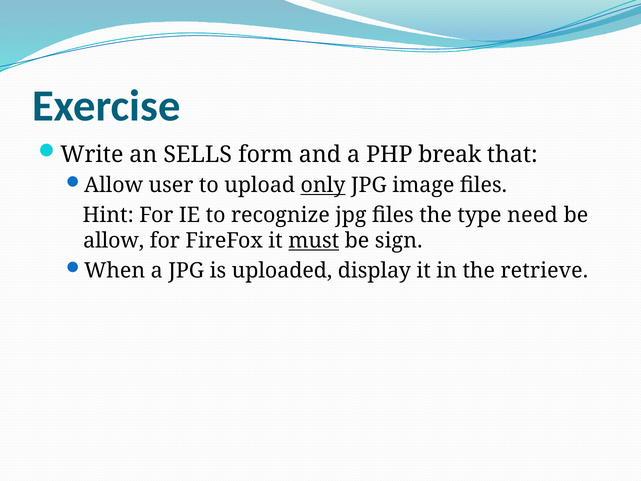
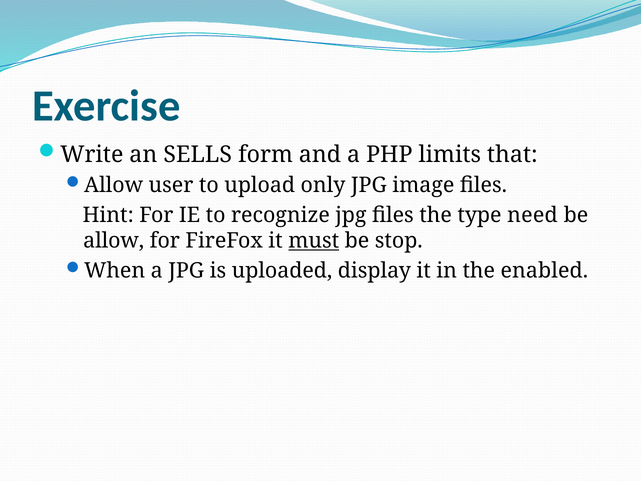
break: break -> limits
only underline: present -> none
sign: sign -> stop
retrieve: retrieve -> enabled
